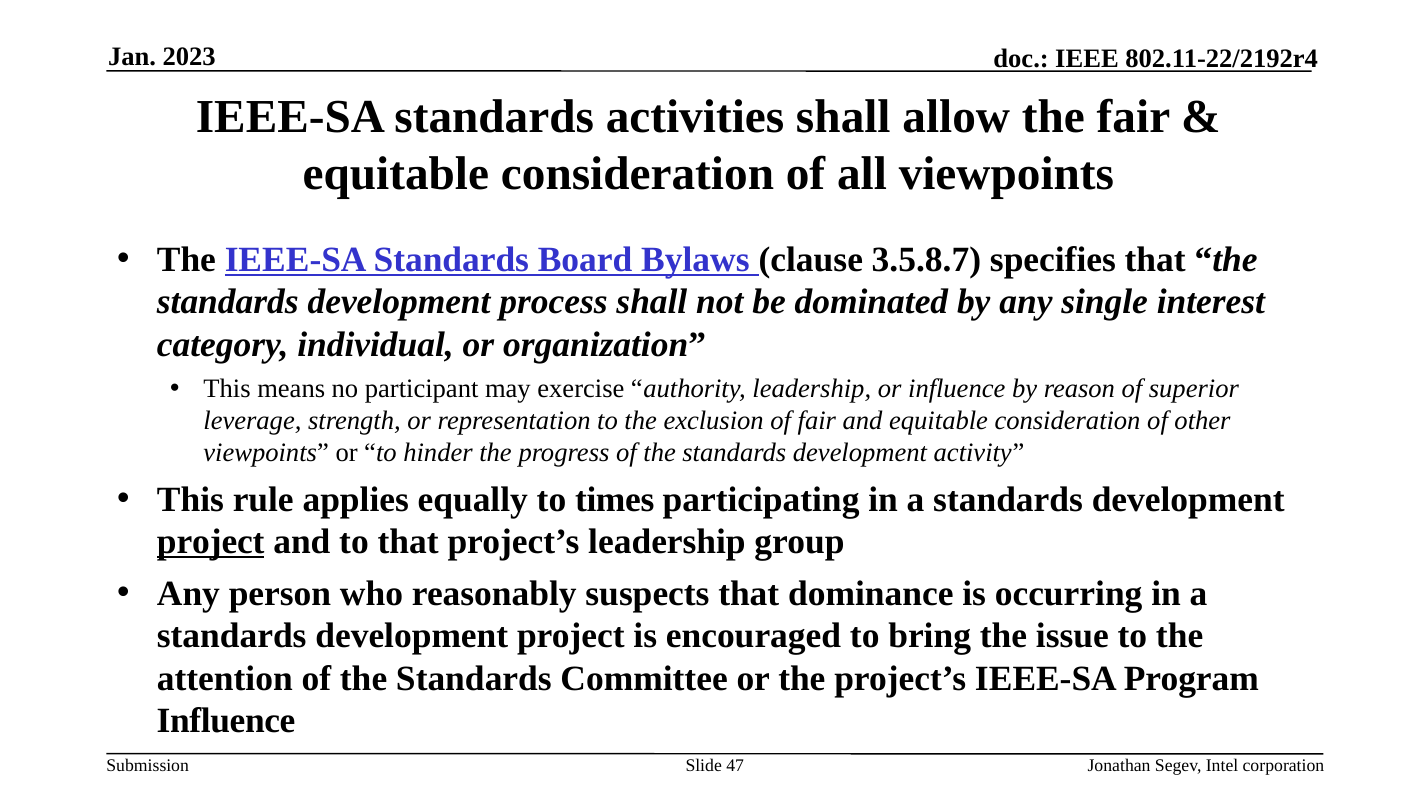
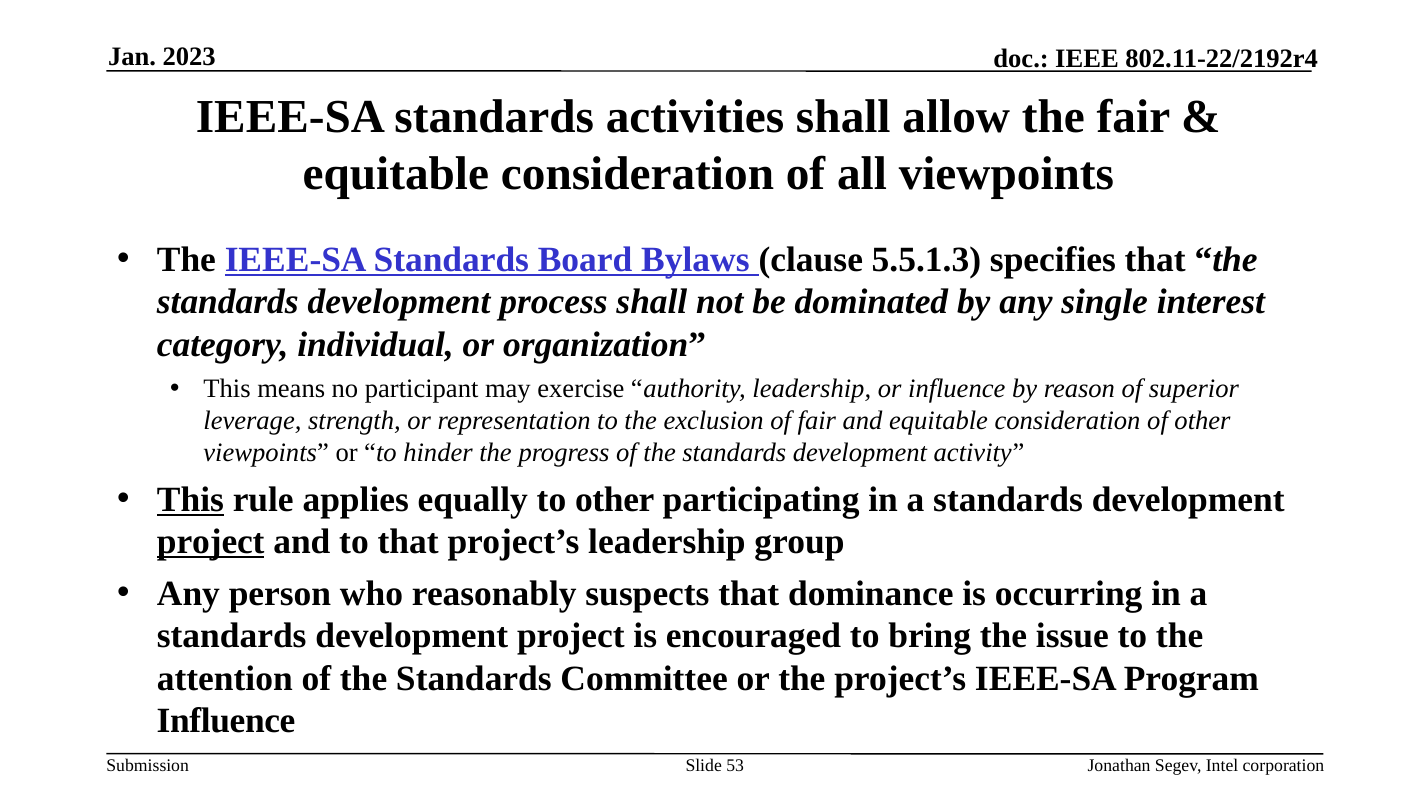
3.5.8.7: 3.5.8.7 -> 5.5.1.3
This at (190, 499) underline: none -> present
to times: times -> other
47: 47 -> 53
